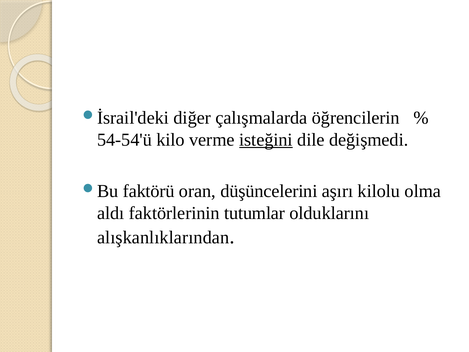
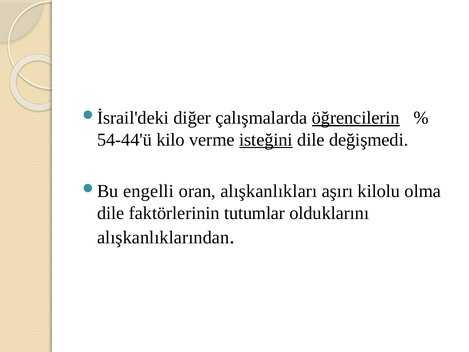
öğrencilerin underline: none -> present
54-54'ü: 54-54'ü -> 54-44'ü
faktörü: faktörü -> engelli
düşüncelerini: düşüncelerini -> alışkanlıkları
aldı at (111, 213): aldı -> dile
